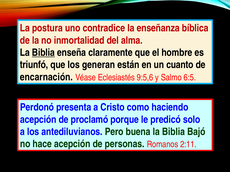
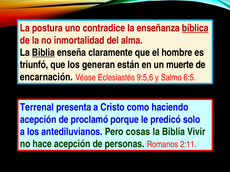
bíblica underline: none -> present
cuanto: cuanto -> muerte
Perdonó: Perdonó -> Terrenal
buena: buena -> cosas
Bajó: Bajó -> Vivir
